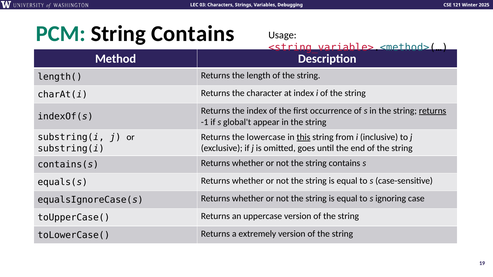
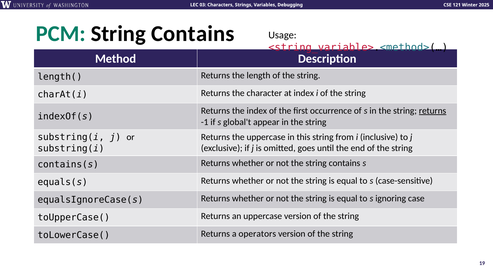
the lowercase: lowercase -> uppercase
this underline: present -> none
extremely: extremely -> operators
